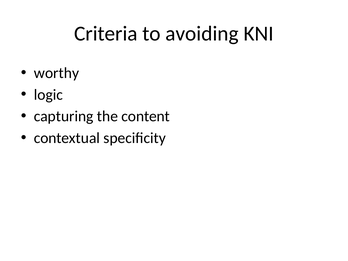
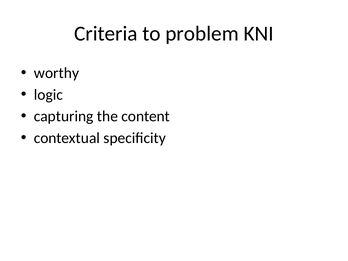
avoiding: avoiding -> problem
